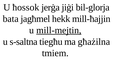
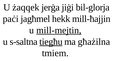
ħossok: ħossok -> żaqqek
bata: bata -> paċi
tiegħu underline: none -> present
